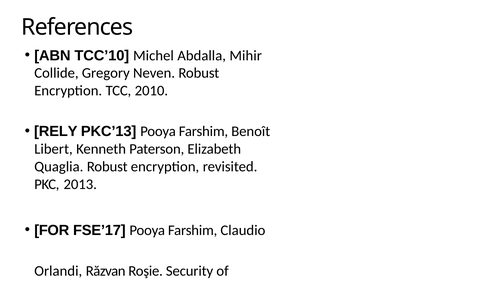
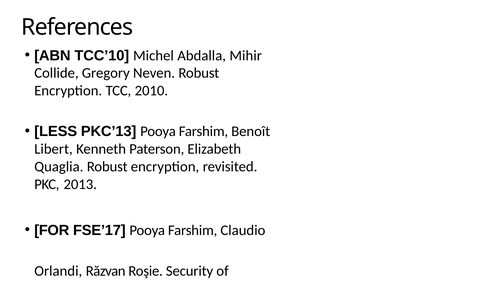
RELY: RELY -> LESS
